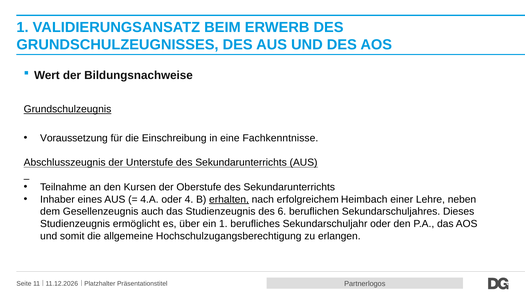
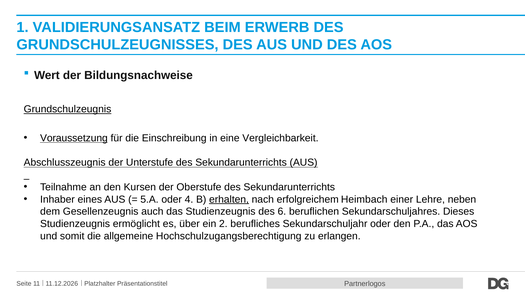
Voraussetzung underline: none -> present
Fachkenntnisse: Fachkenntnisse -> Vergleichbarkeit
4.A: 4.A -> 5.A
ein 1: 1 -> 2
